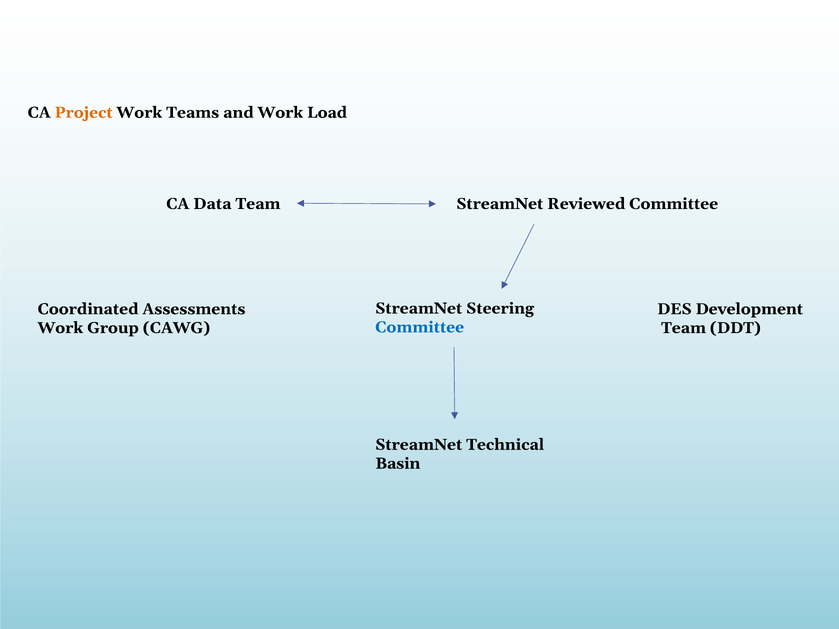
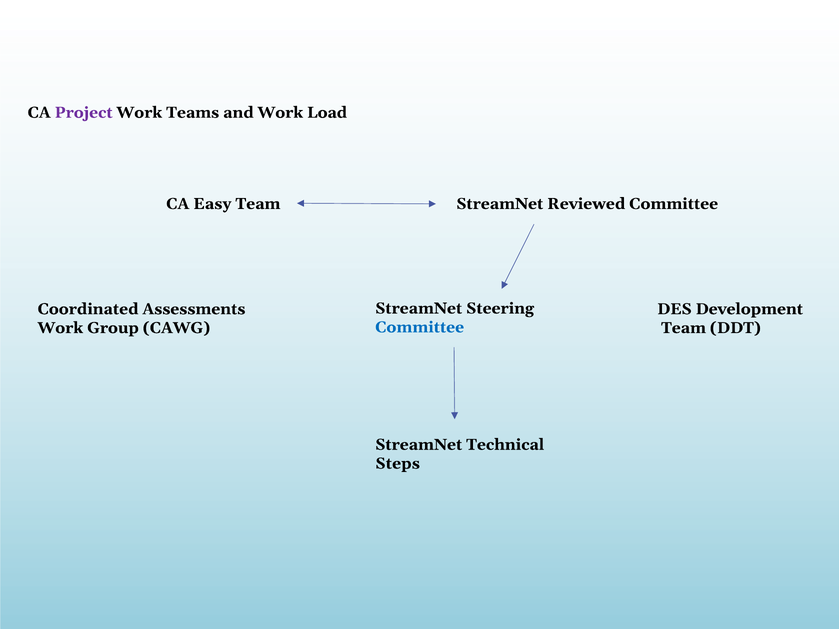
Project colour: orange -> purple
Data: Data -> Easy
Basin: Basin -> Steps
